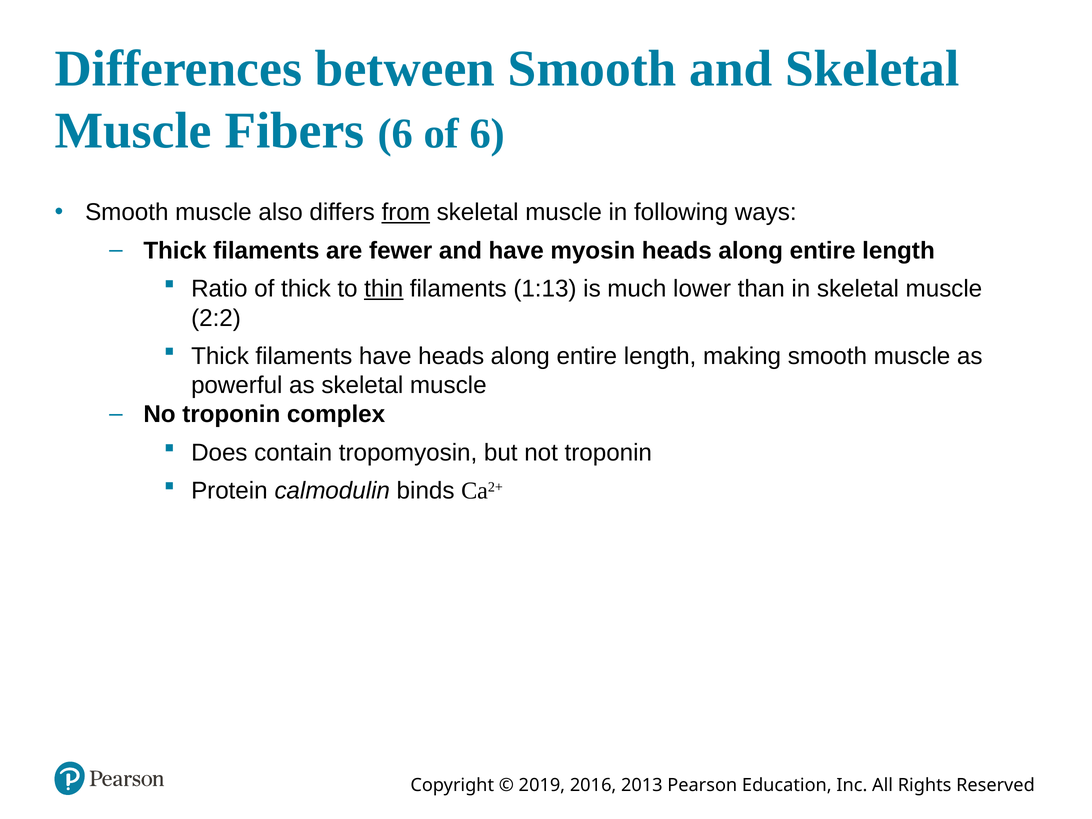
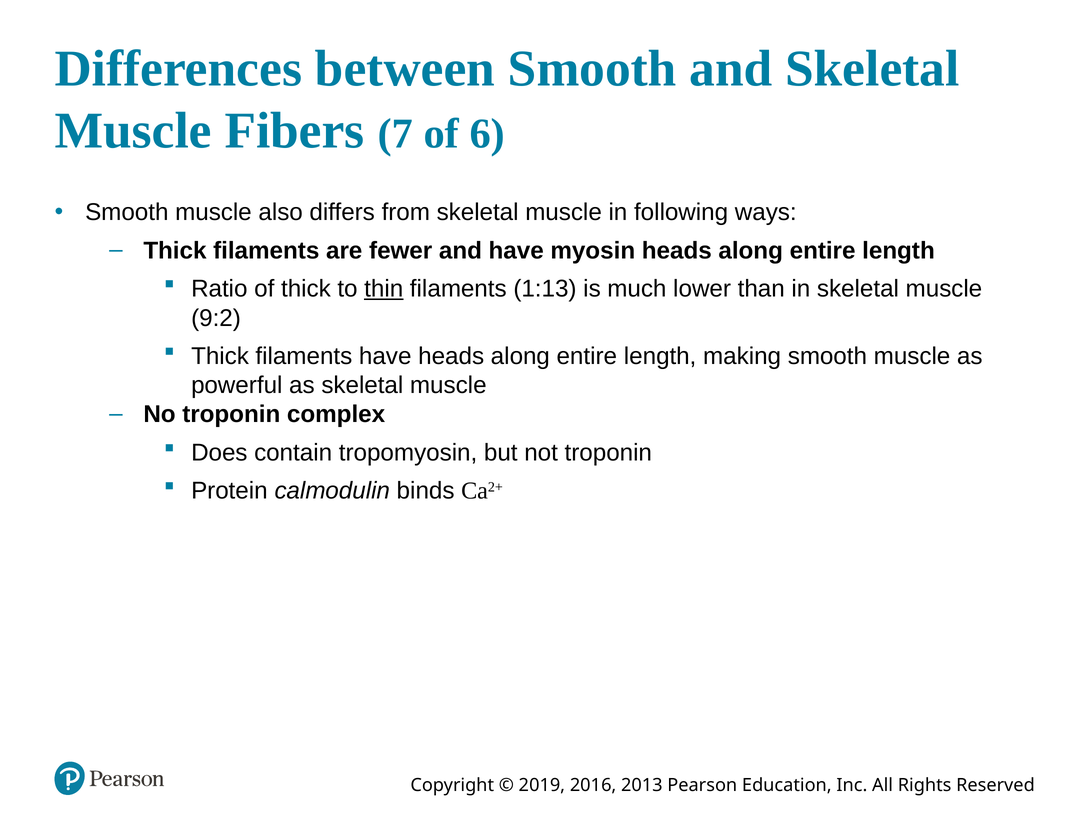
Fibers 6: 6 -> 7
from underline: present -> none
2:2: 2:2 -> 9:2
